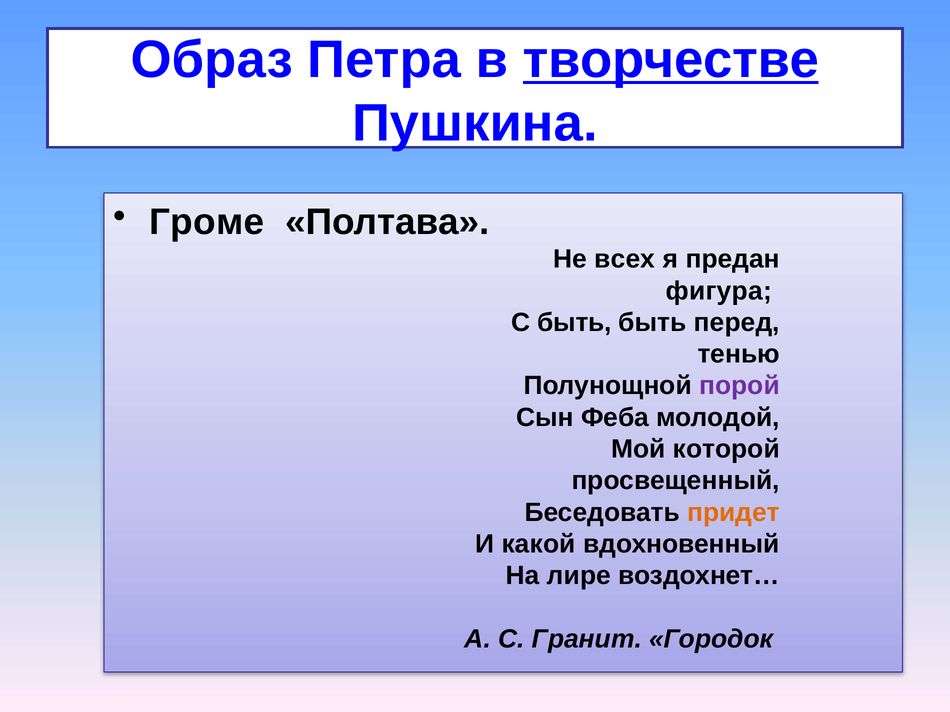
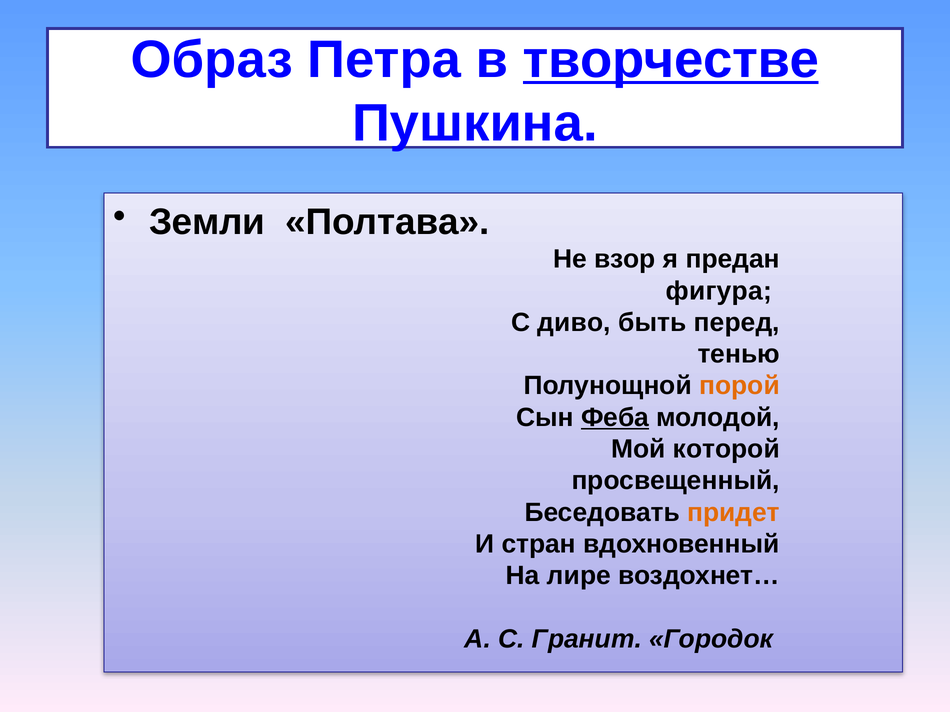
Громе: Громе -> Земли
всех: всех -> взор
С быть: быть -> диво
порой colour: purple -> orange
Феба underline: none -> present
какой: какой -> стран
